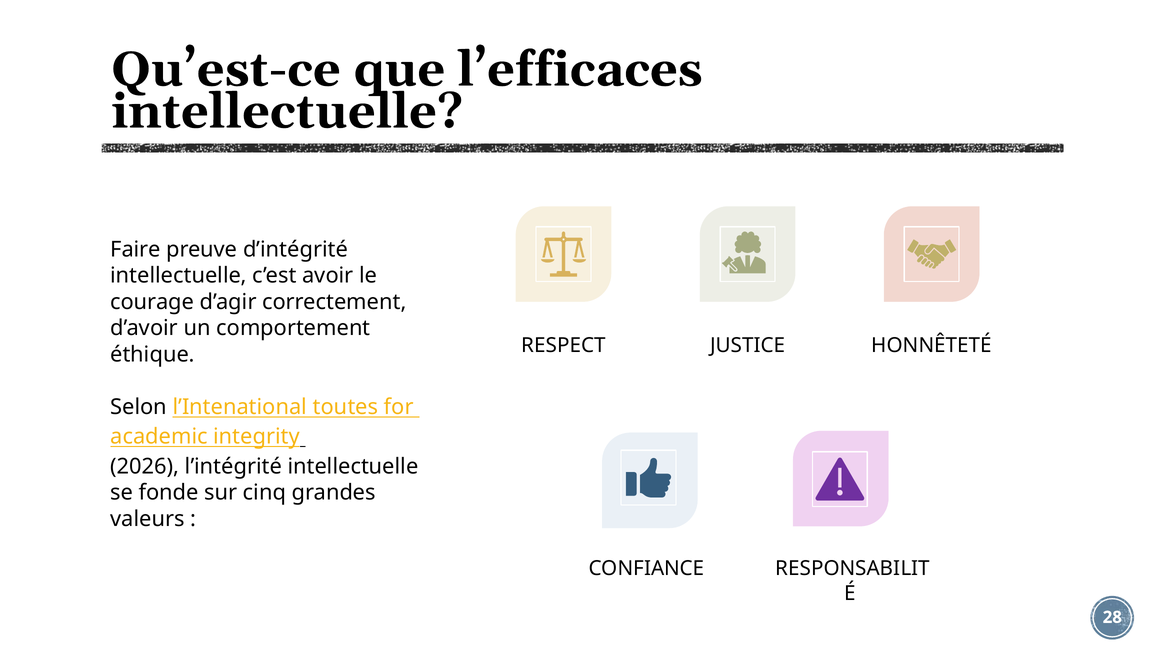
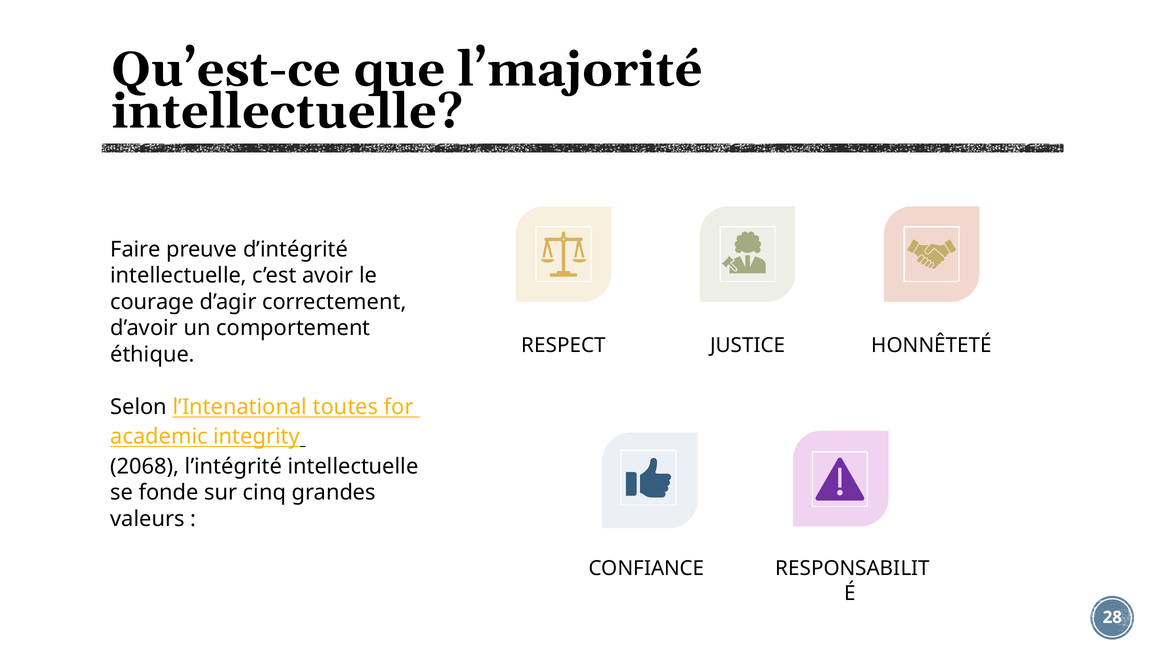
l’efficaces: l’efficaces -> l’majorité
2026: 2026 -> 2068
